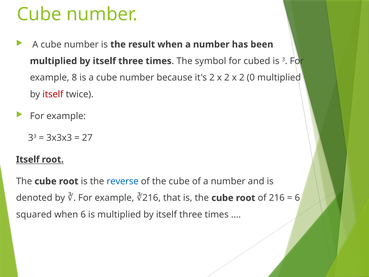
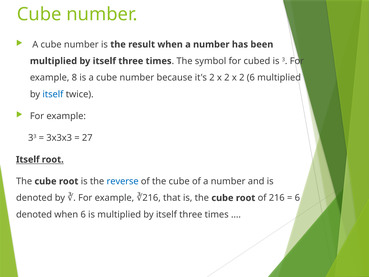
2 0: 0 -> 6
itself at (53, 94) colour: red -> blue
squared at (34, 214): squared -> denoted
